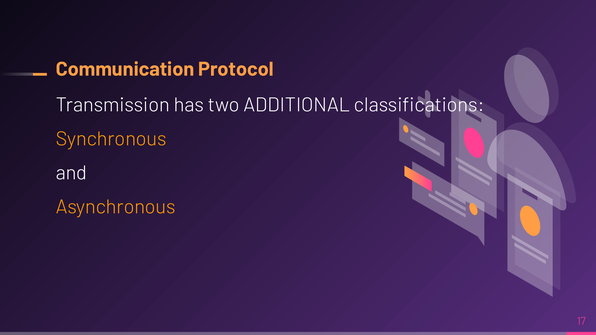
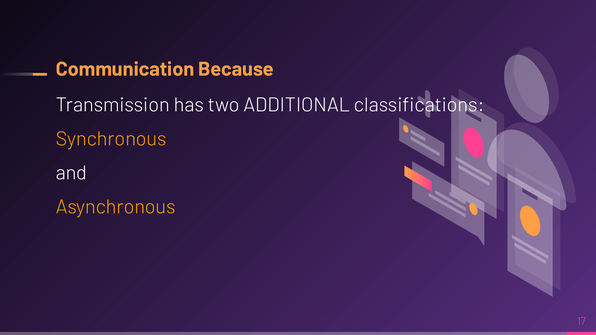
Protocol: Protocol -> Because
